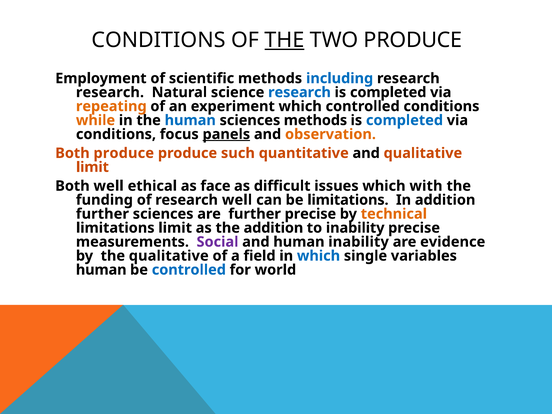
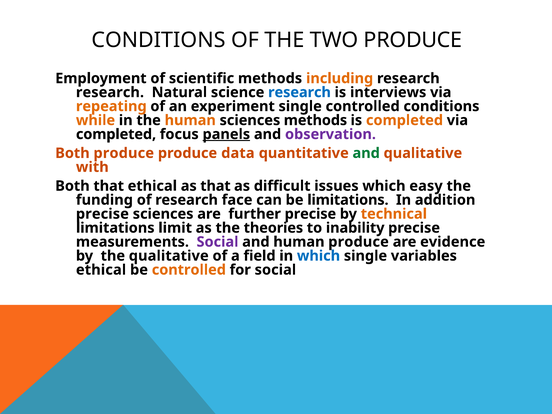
THE at (284, 40) underline: present -> none
including colour: blue -> orange
completed at (388, 92): completed -> interviews
experiment which: which -> single
human at (190, 120) colour: blue -> orange
completed at (405, 120) colour: blue -> orange
conditions at (116, 134): conditions -> completed
observation colour: orange -> purple
such: such -> data
and at (366, 153) colour: black -> green
limit at (92, 167): limit -> with
Both well: well -> that
as face: face -> that
with: with -> easy
research well: well -> face
further at (102, 214): further -> precise
the addition: addition -> theories
human inability: inability -> produce
human at (101, 270): human -> ethical
controlled at (189, 270) colour: blue -> orange
for world: world -> social
